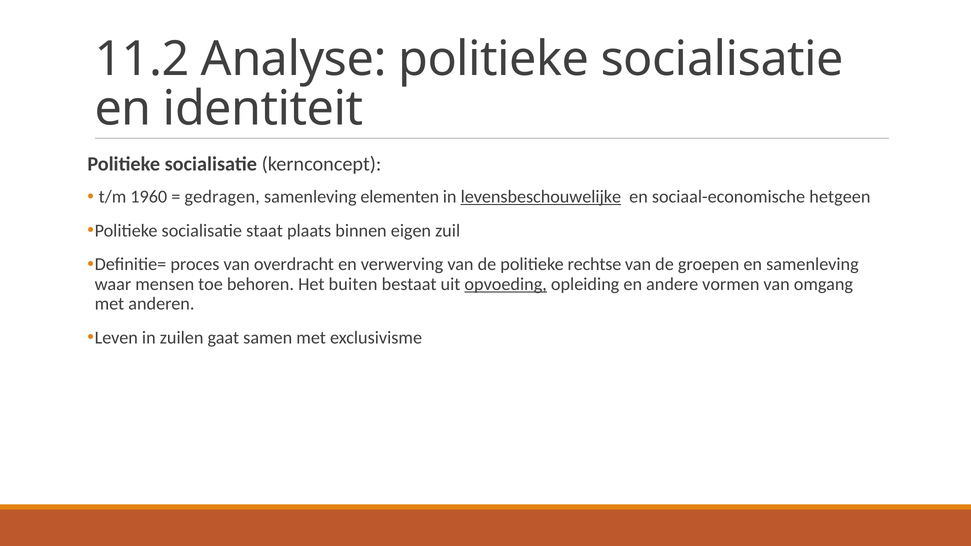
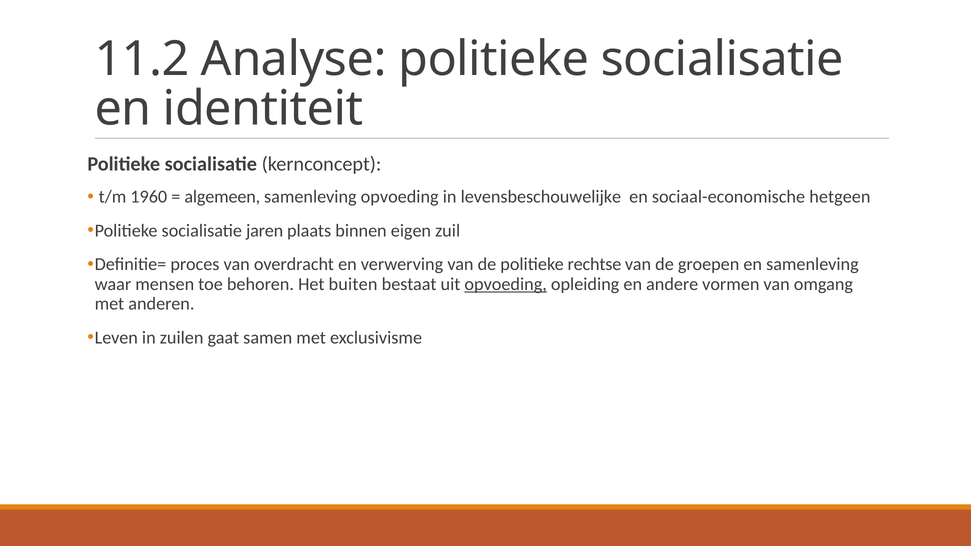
gedragen: gedragen -> algemeen
samenleving elementen: elementen -> opvoeding
levensbeschouwelijke underline: present -> none
staat: staat -> jaren
